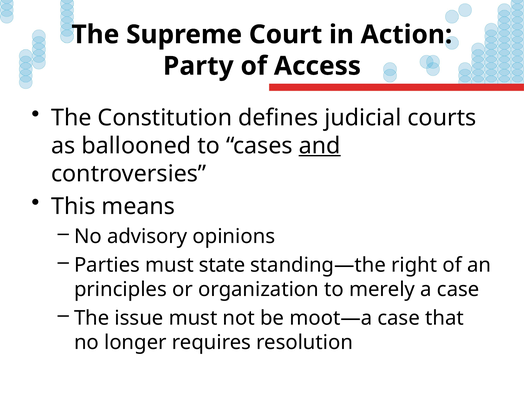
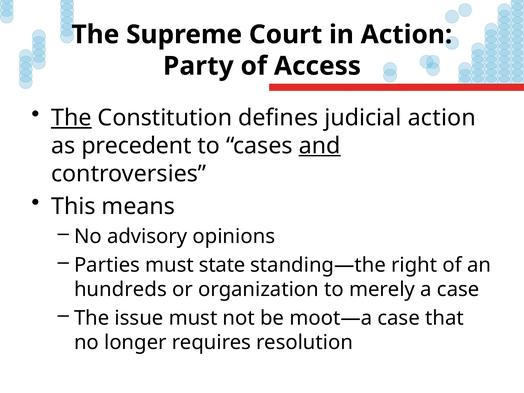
The at (71, 118) underline: none -> present
judicial courts: courts -> action
ballooned: ballooned -> precedent
principles: principles -> hundreds
